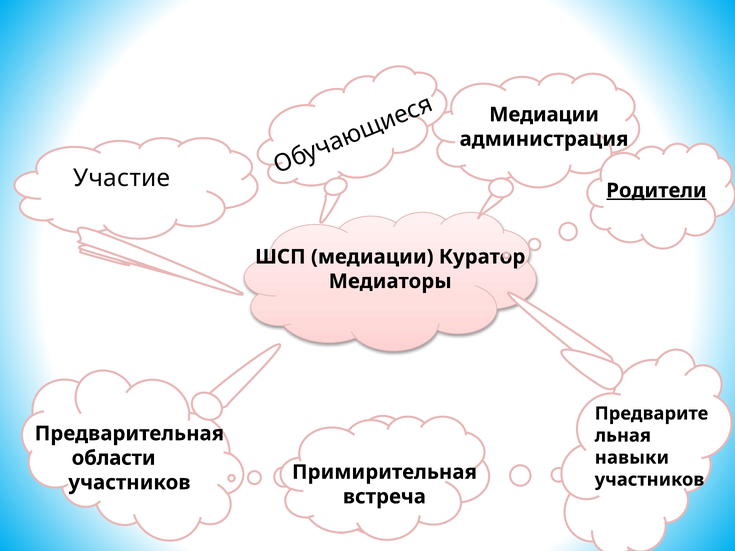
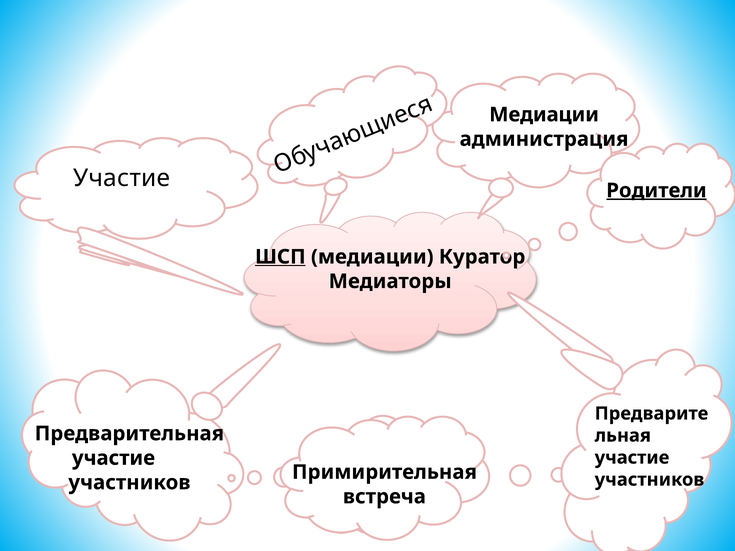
ШСП underline: none -> present
навыки at (632, 458): навыки -> участие
области at (114, 458): области -> участие
